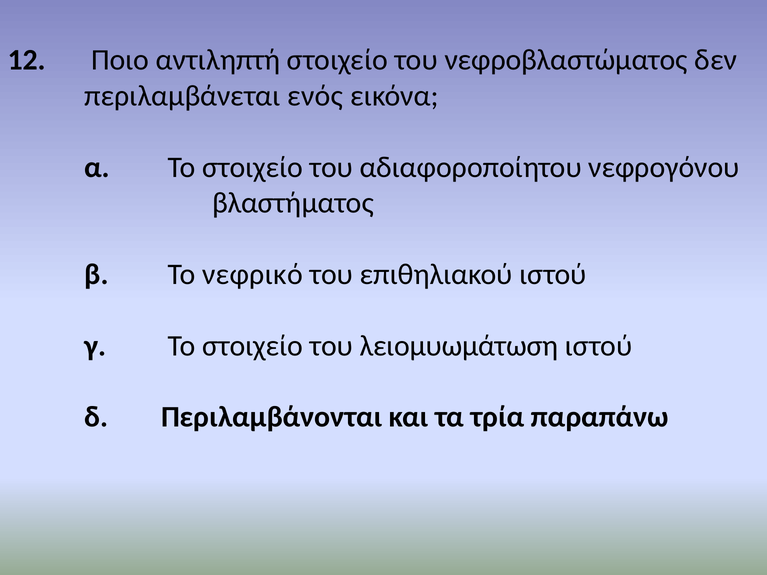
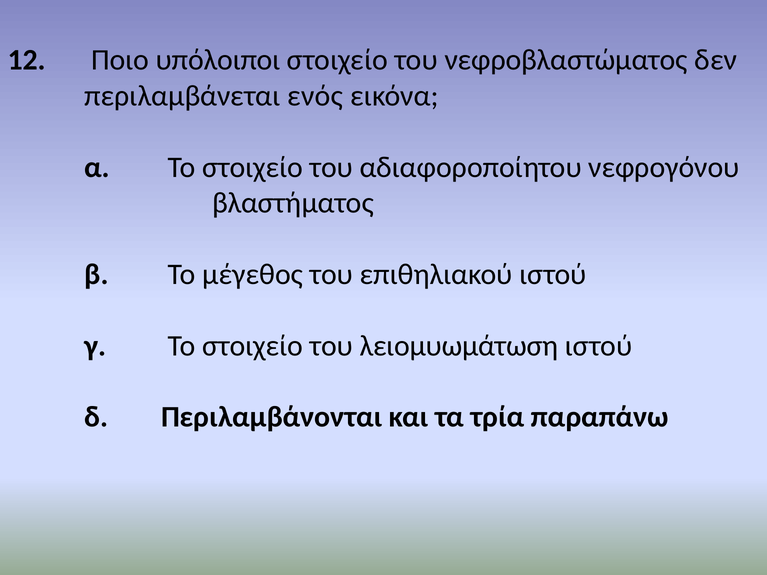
αντιληπτή: αντιληπτή -> υπόλοιποι
νεφρικό: νεφρικό -> μέγεθος
